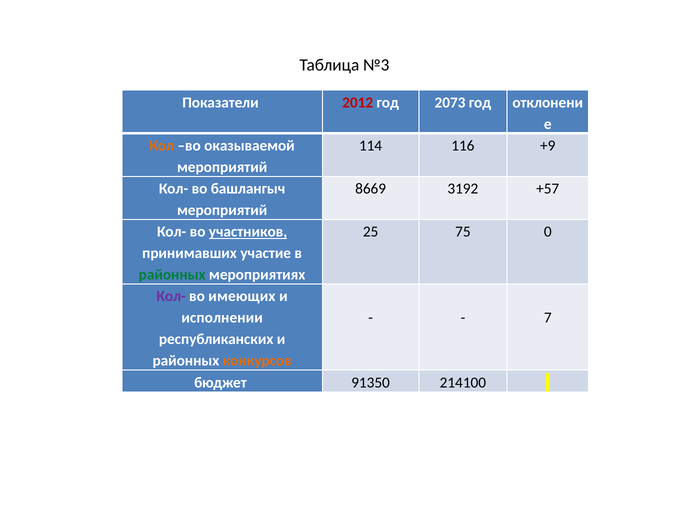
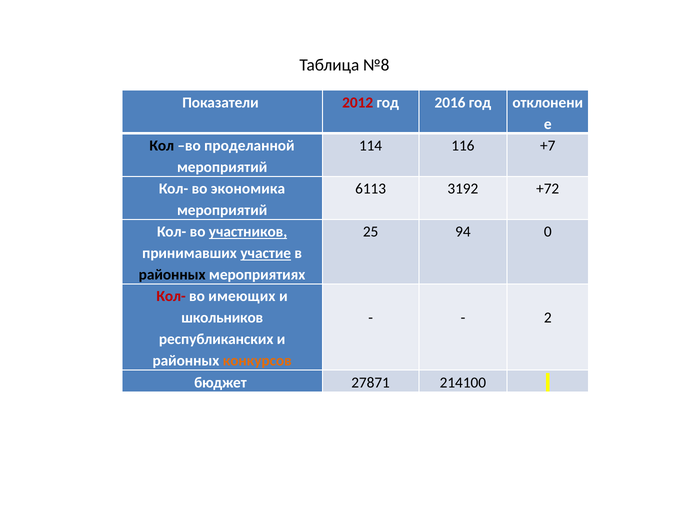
№3: №3 -> №8
2073: 2073 -> 2016
Кол colour: orange -> black
оказываемой: оказываемой -> проделанной
+9: +9 -> +7
башлангыч: башлангыч -> экономика
8669: 8669 -> 6113
+57: +57 -> +72
75: 75 -> 94
участие underline: none -> present
районных at (172, 275) colour: green -> black
Кол- at (171, 296) colour: purple -> red
исполнении: исполнении -> школьников
7: 7 -> 2
91350: 91350 -> 27871
